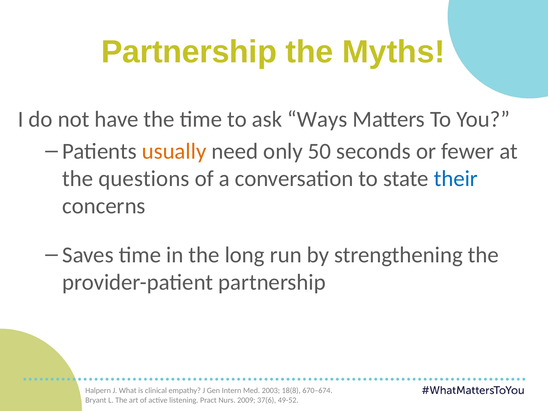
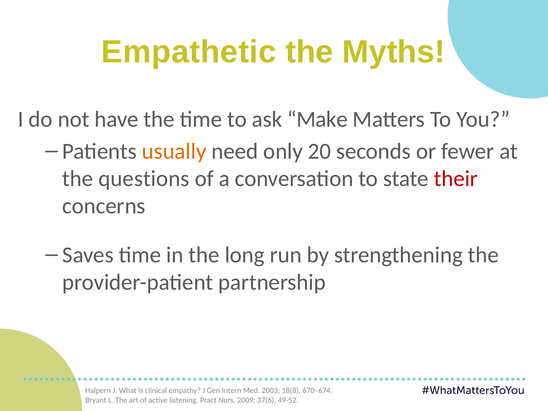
Partnership at (189, 52): Partnership -> Empathetic
Ways: Ways -> Make
50: 50 -> 20
their colour: blue -> red
